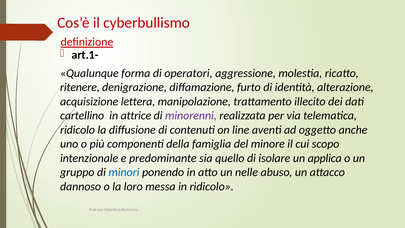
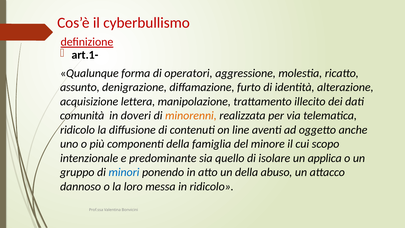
ritenere: ritenere -> assunto
cartellino: cartellino -> comunità
attrice: attrice -> doveri
minorenni colour: purple -> orange
un nelle: nelle -> della
